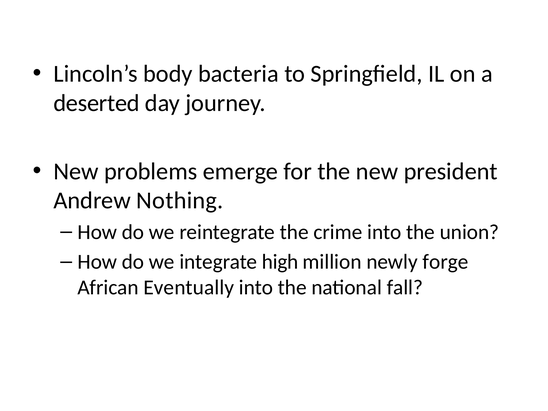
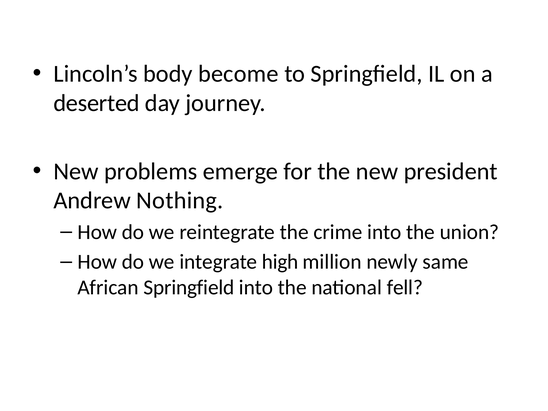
bacteria: bacteria -> become
forge: forge -> same
African Eventually: Eventually -> Springfield
fall: fall -> fell
